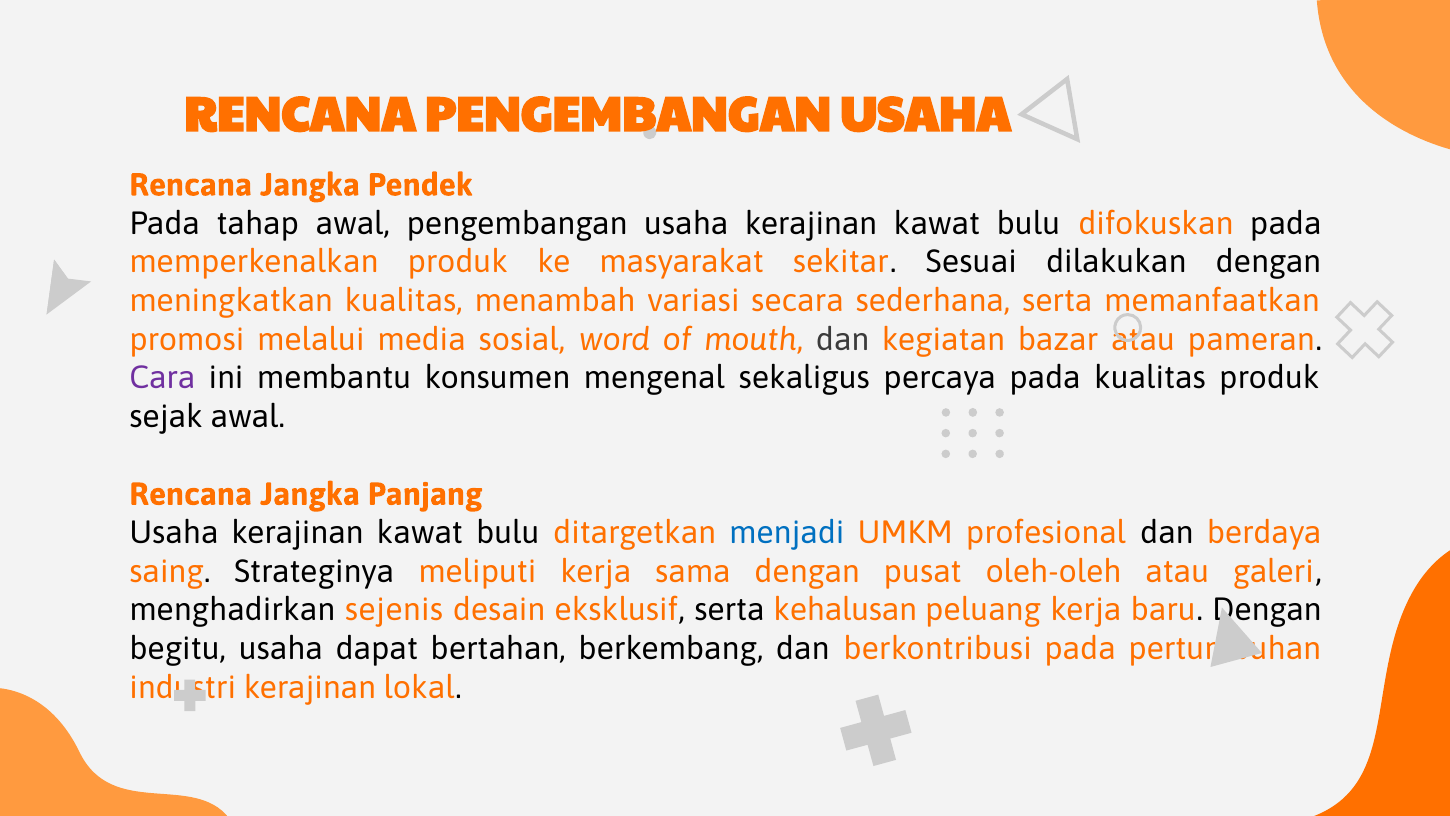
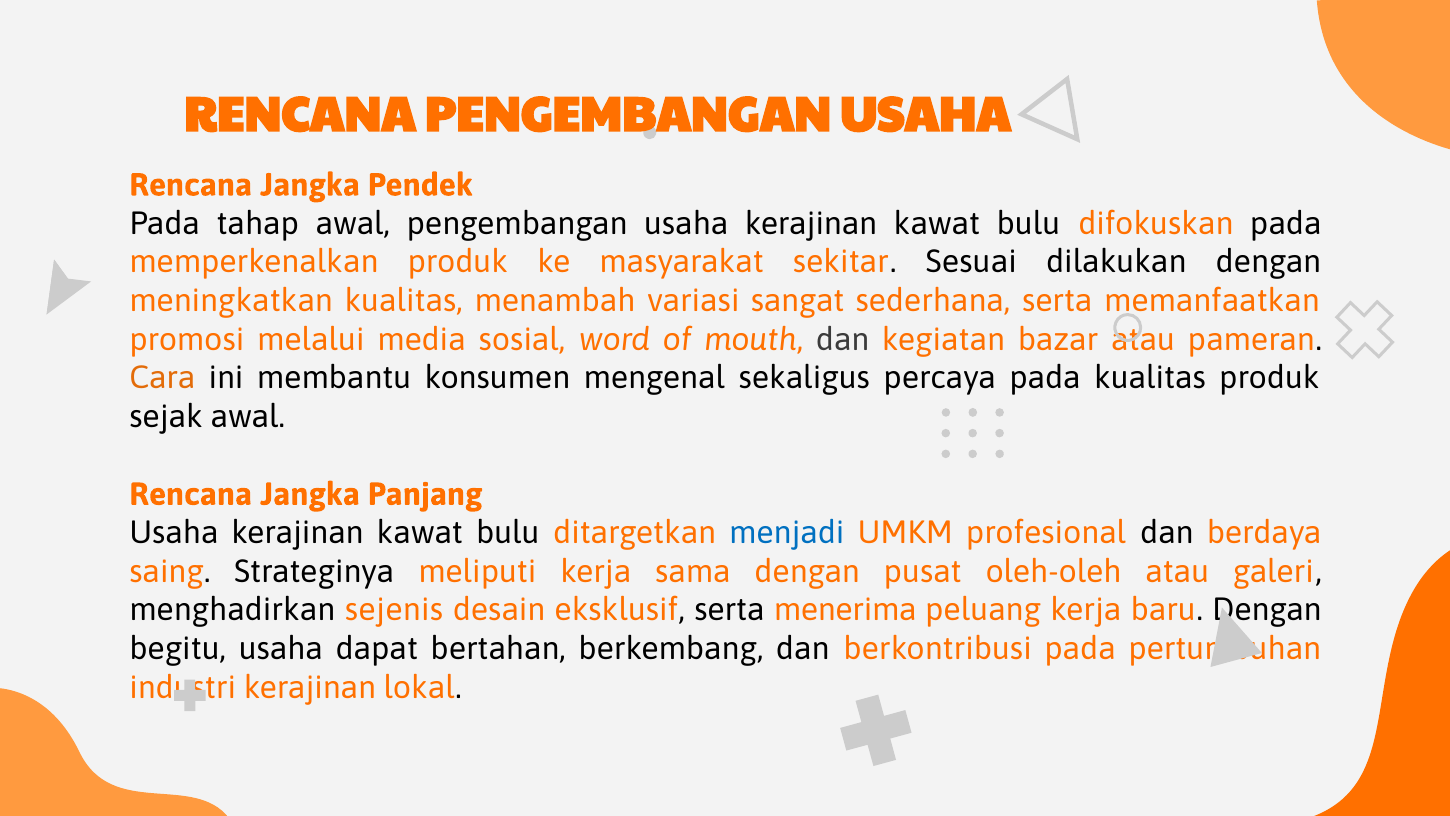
secara: secara -> sangat
Cara colour: purple -> orange
kehalusan: kehalusan -> menerima
